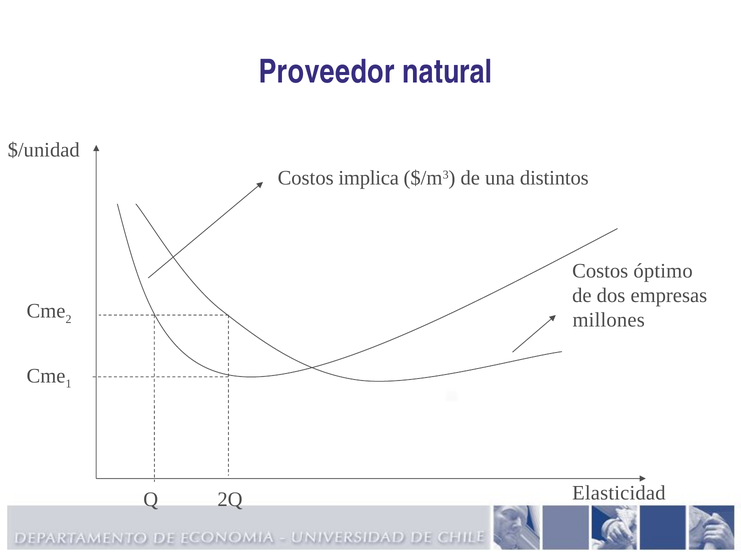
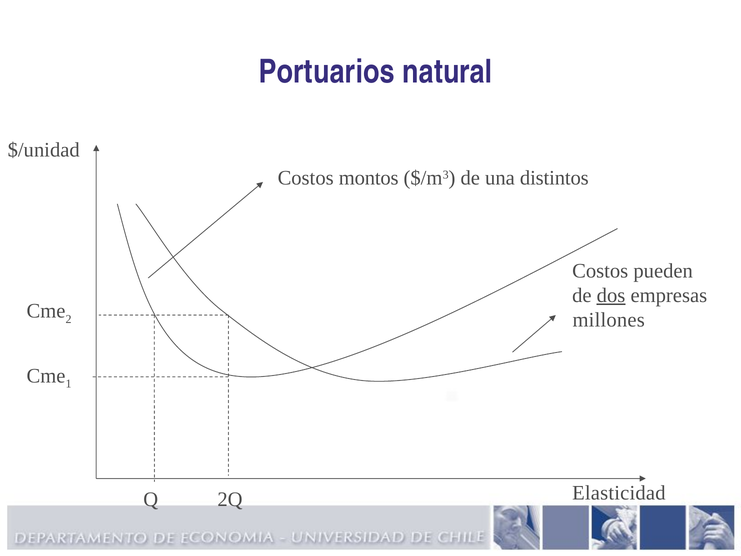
Proveedor: Proveedor -> Portuarios
implica: implica -> montos
óptimo: óptimo -> pueden
dos underline: none -> present
